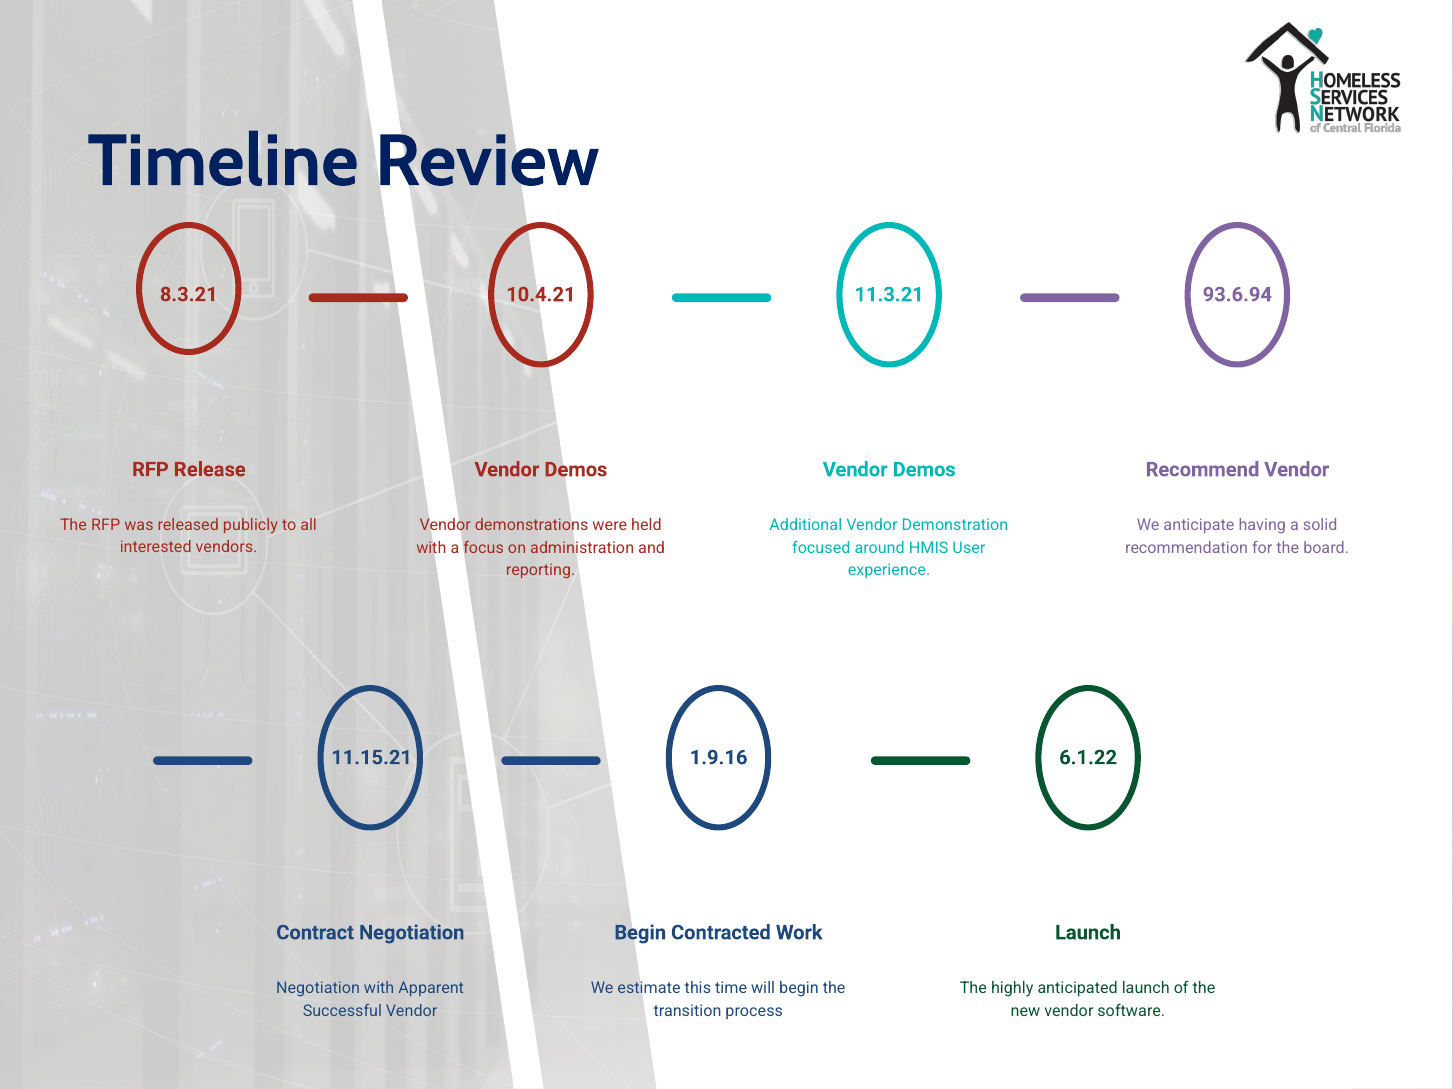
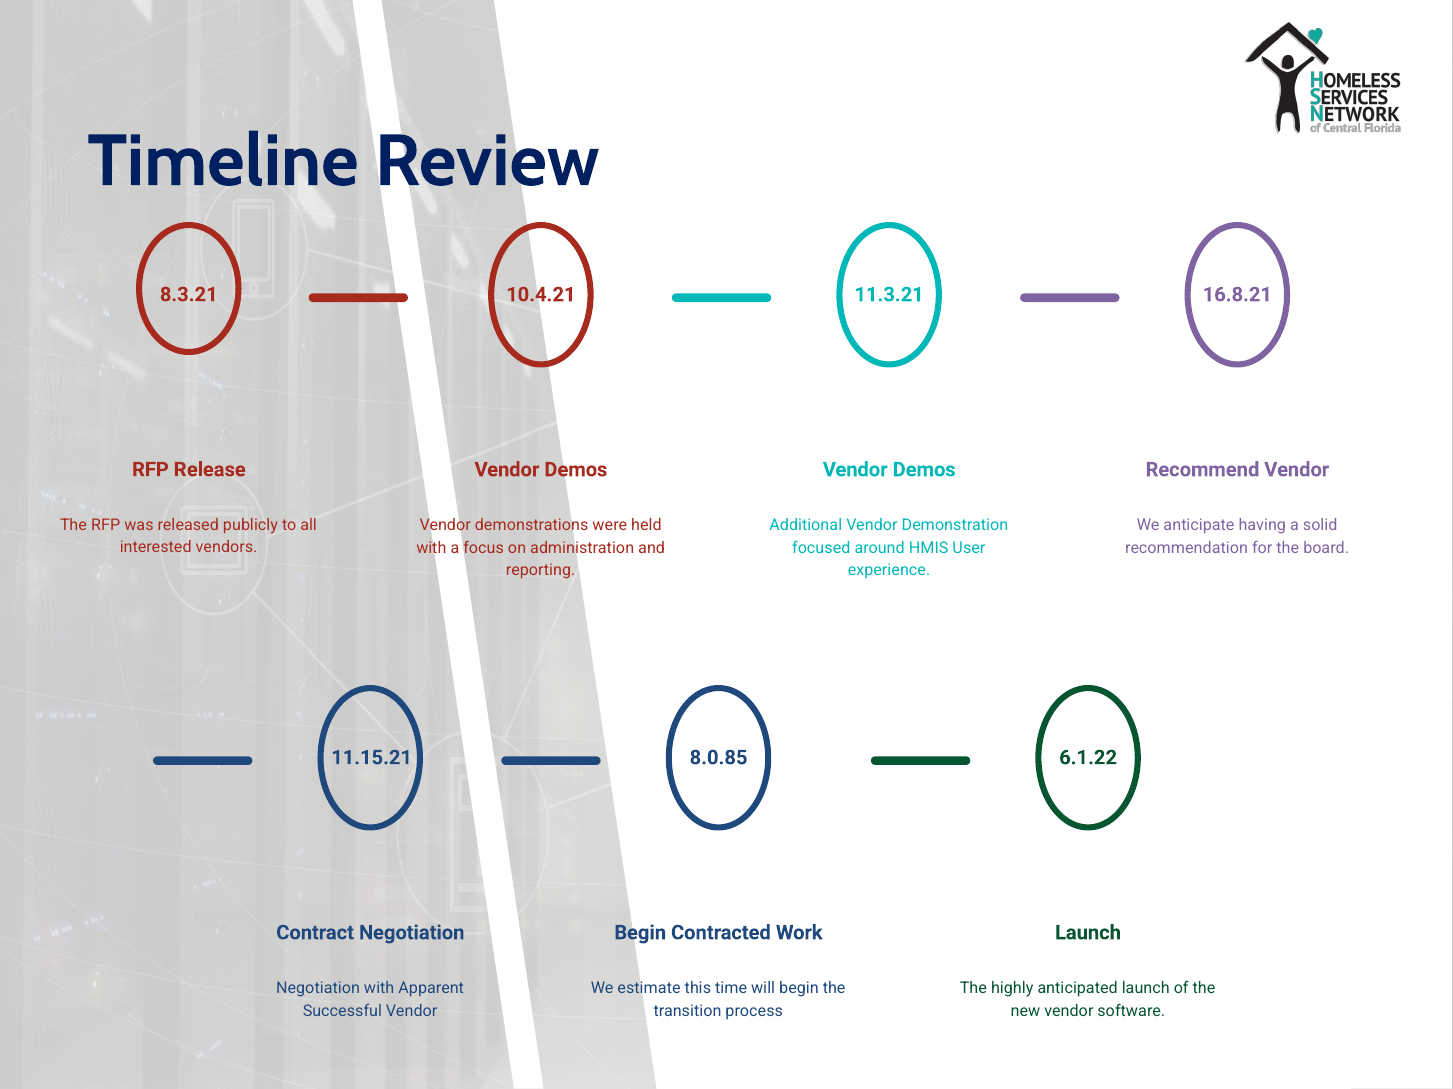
93.6.94: 93.6.94 -> 16.8.21
1.9.16: 1.9.16 -> 8.0.85
